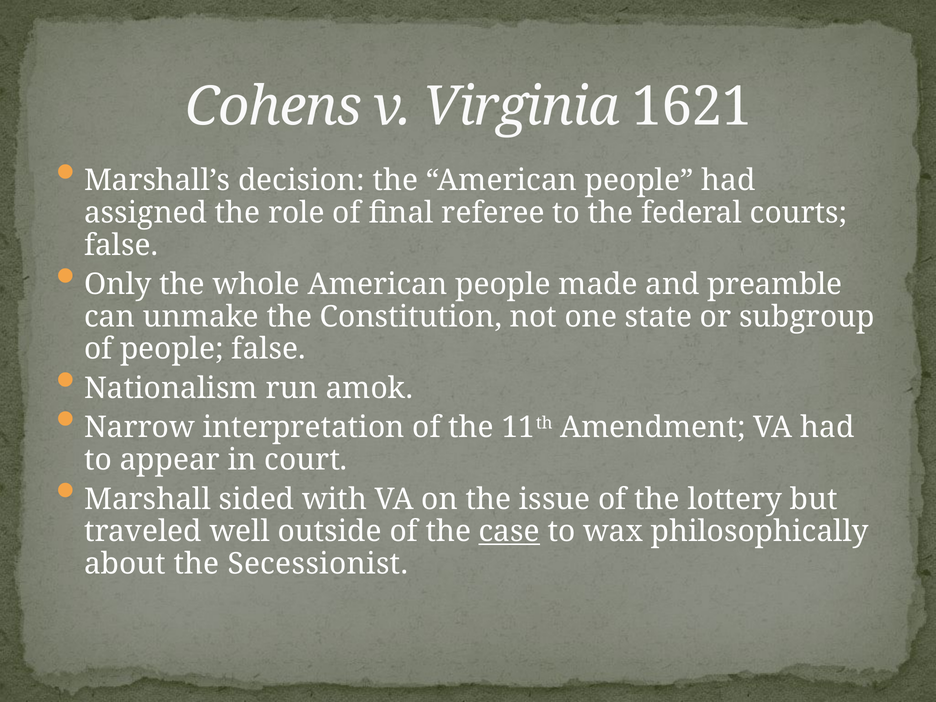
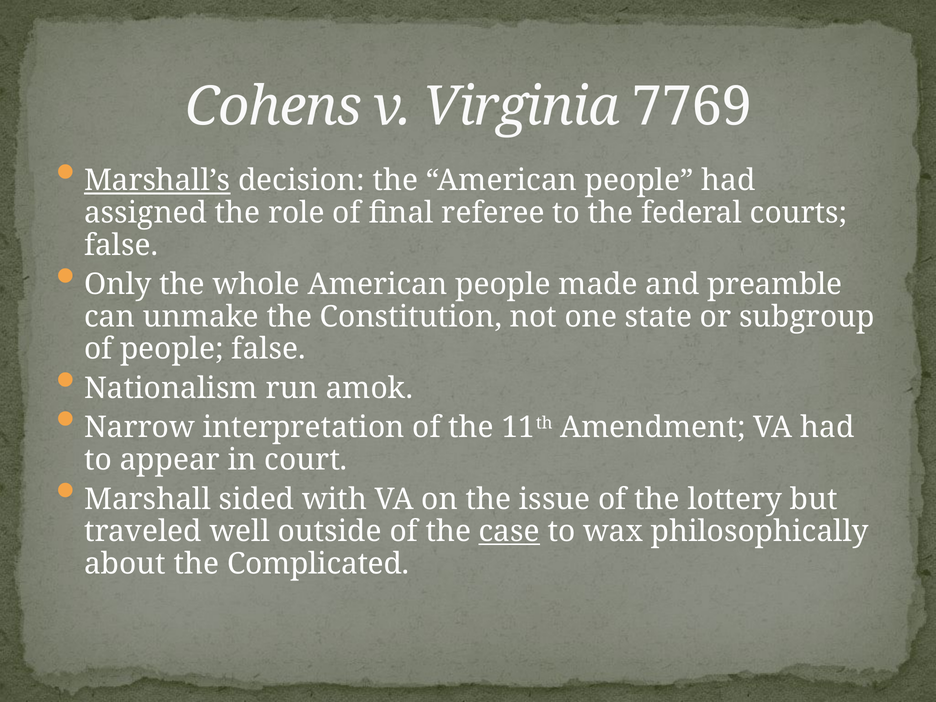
1621: 1621 -> 7769
Marshall’s underline: none -> present
Secessionist: Secessionist -> Complicated
